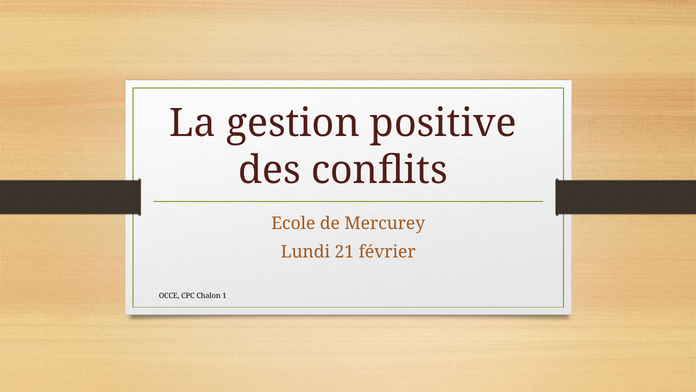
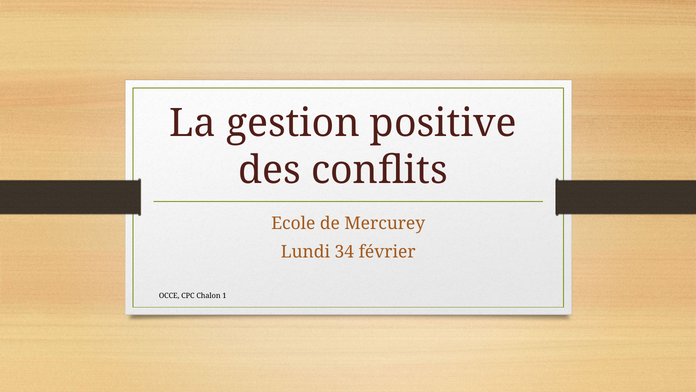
21: 21 -> 34
